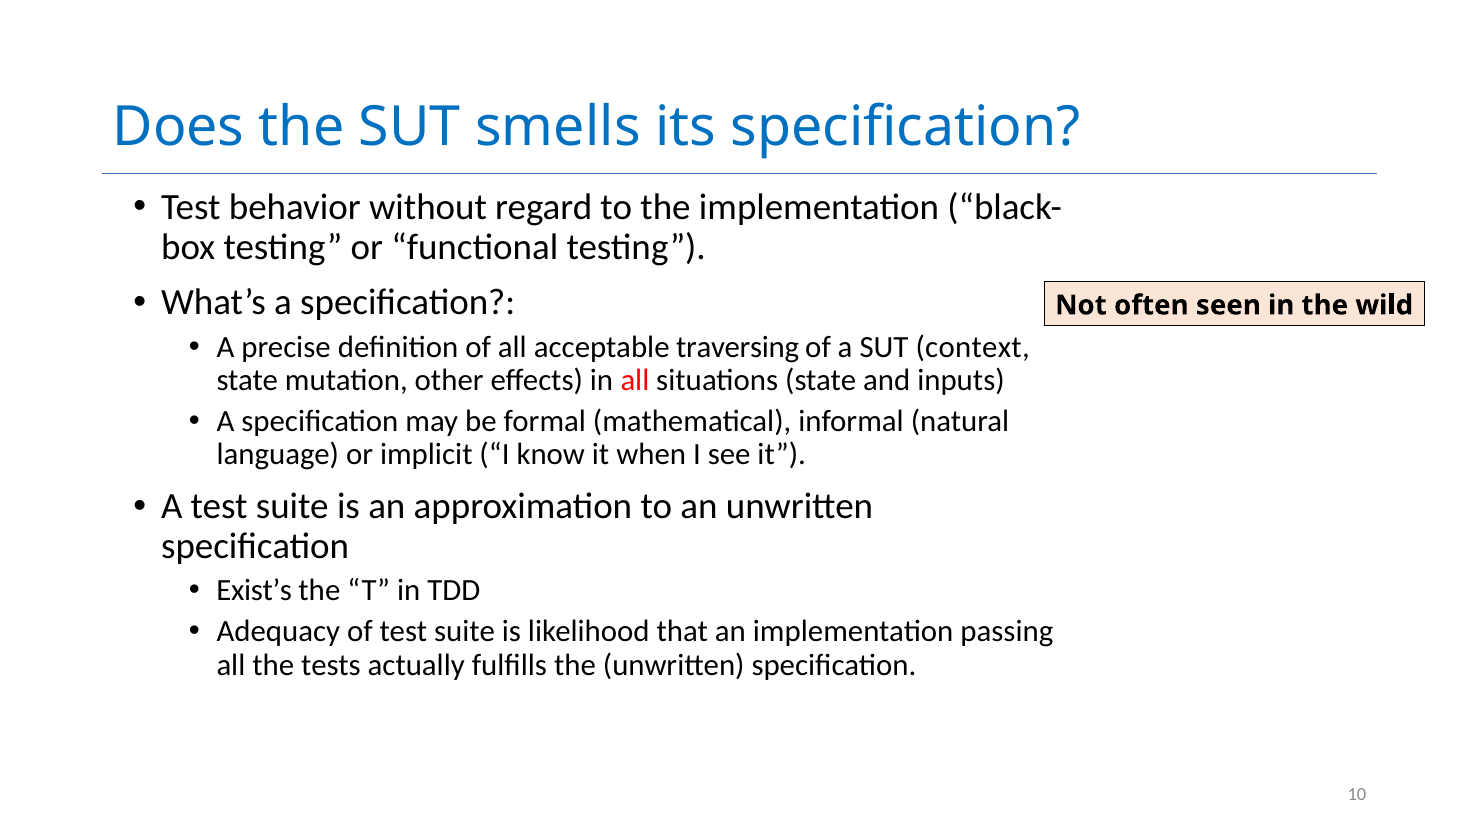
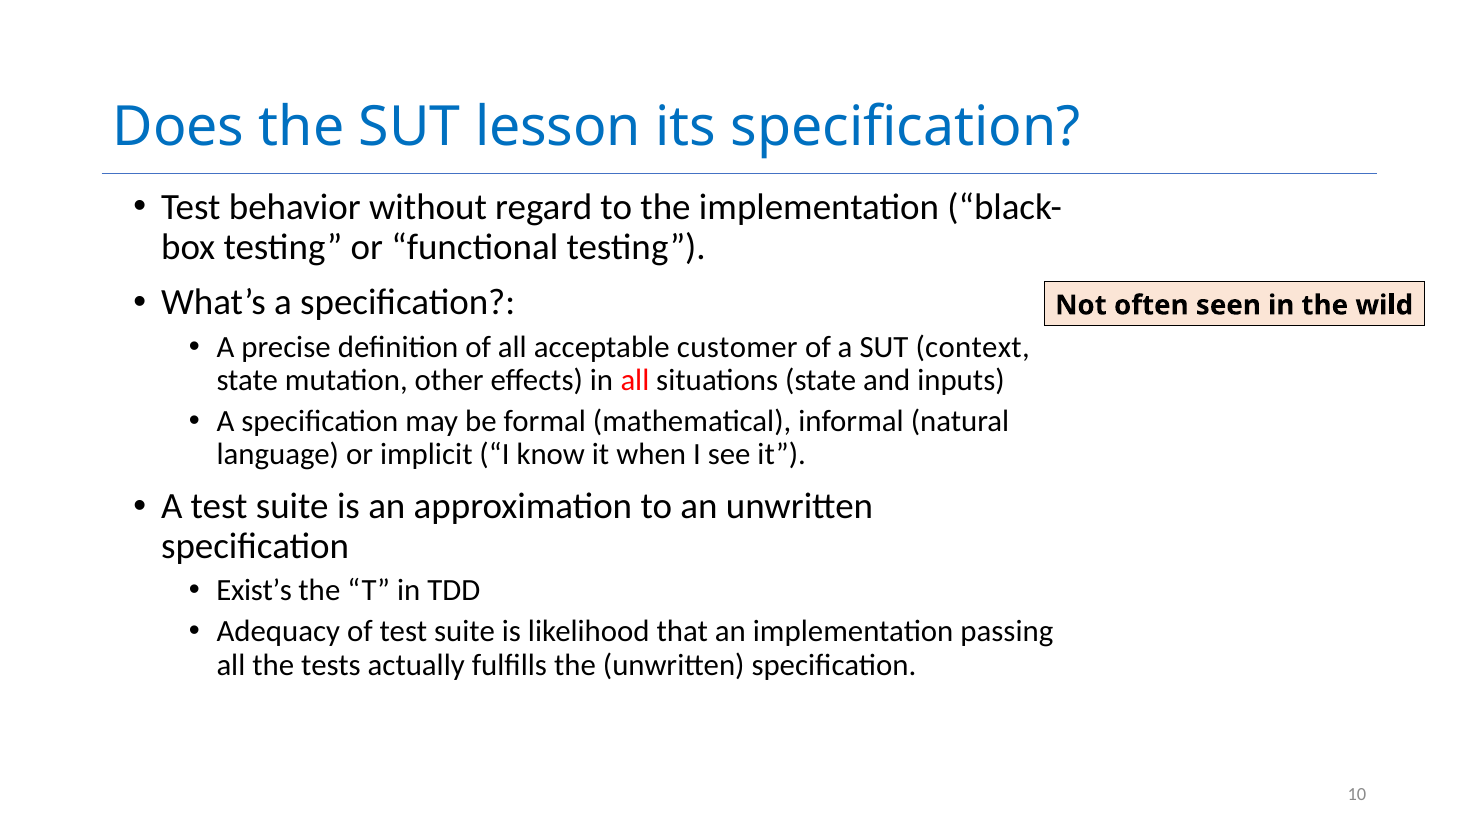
smells: smells -> lesson
traversing: traversing -> customer
